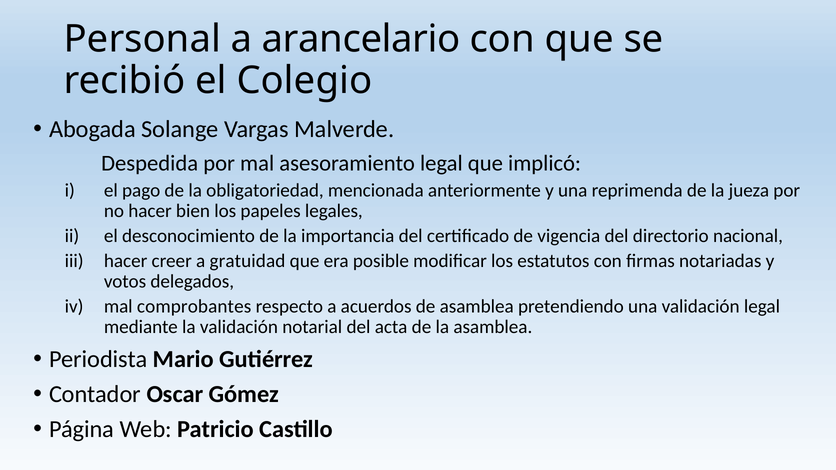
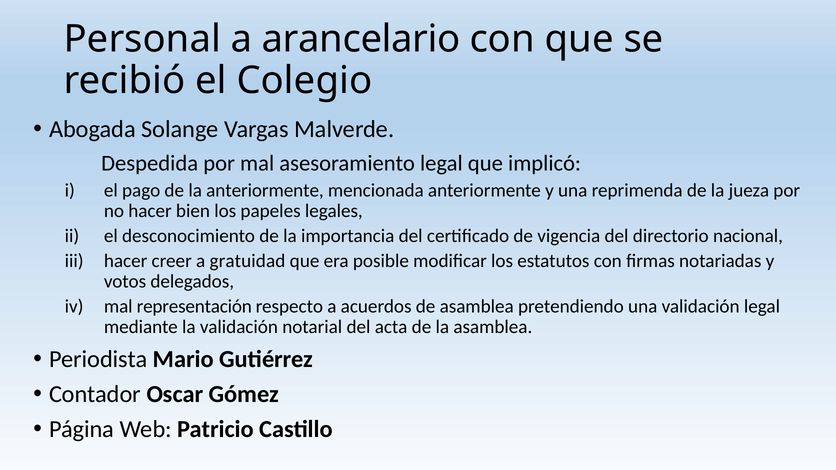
la obligatoriedad: obligatoriedad -> anteriormente
comprobantes: comprobantes -> representación
